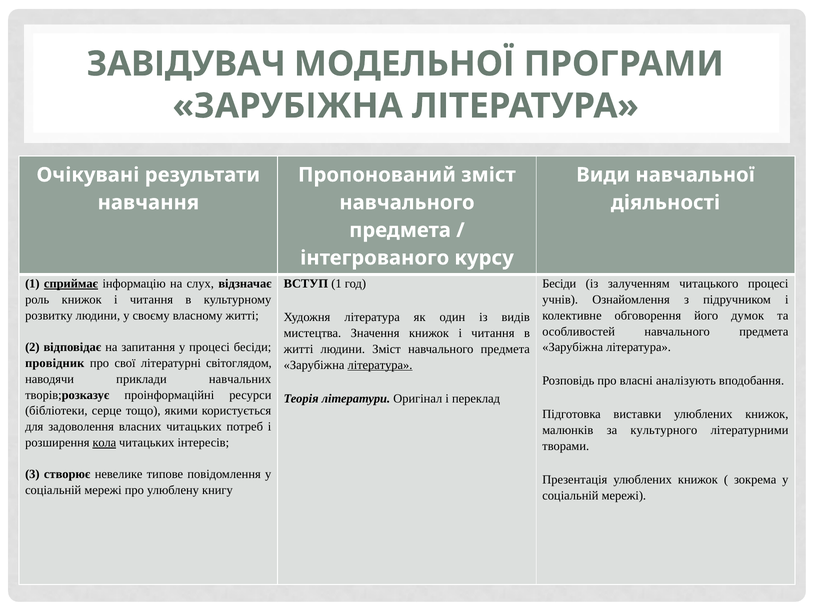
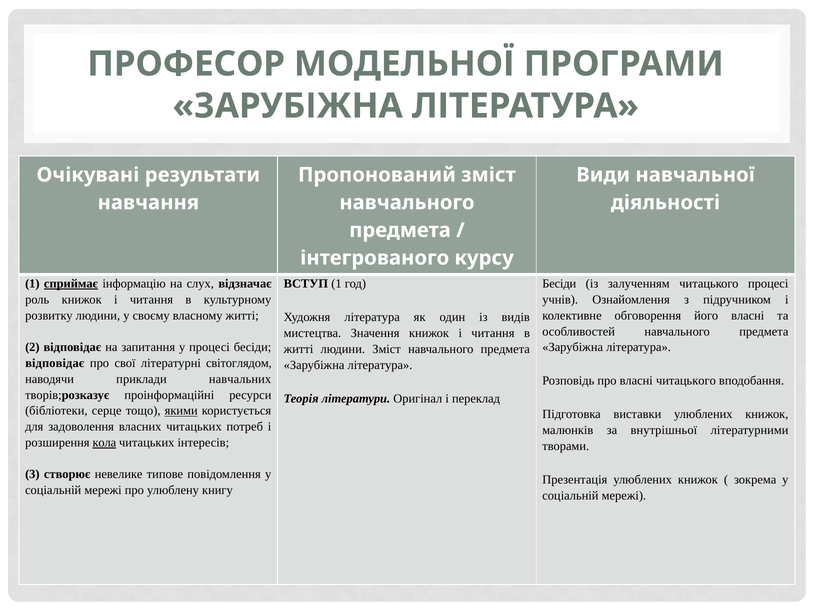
ЗАВІДУВАЧ: ЗАВІДУВАЧ -> ПРОФЕСОР
його думок: думок -> власні
провідник at (55, 363): провідник -> відповідає
література at (380, 365) underline: present -> none
власні аналізують: аналізують -> читацького
якими underline: none -> present
культурного: культурного -> внутрішньої
